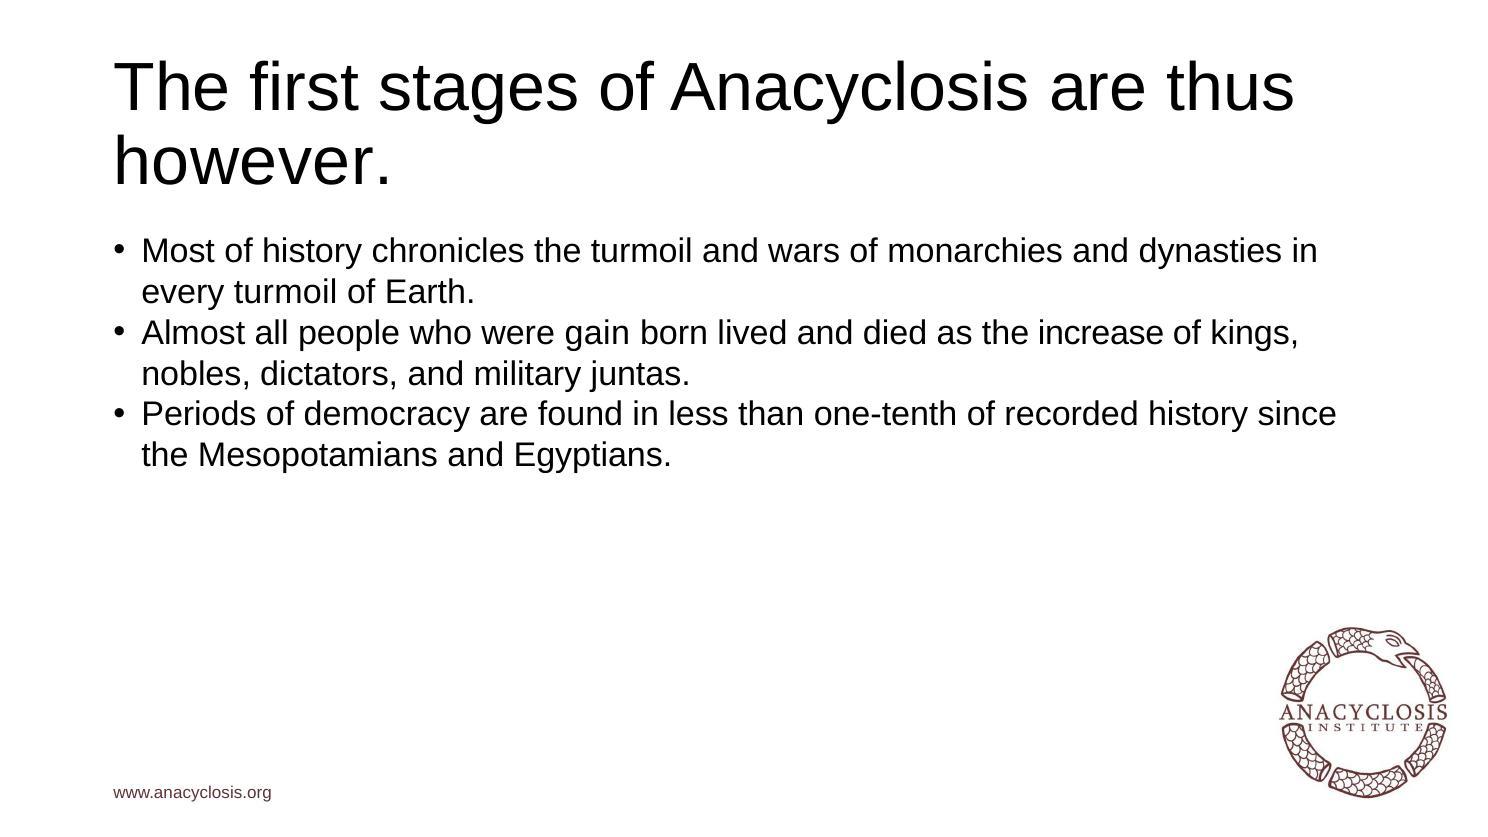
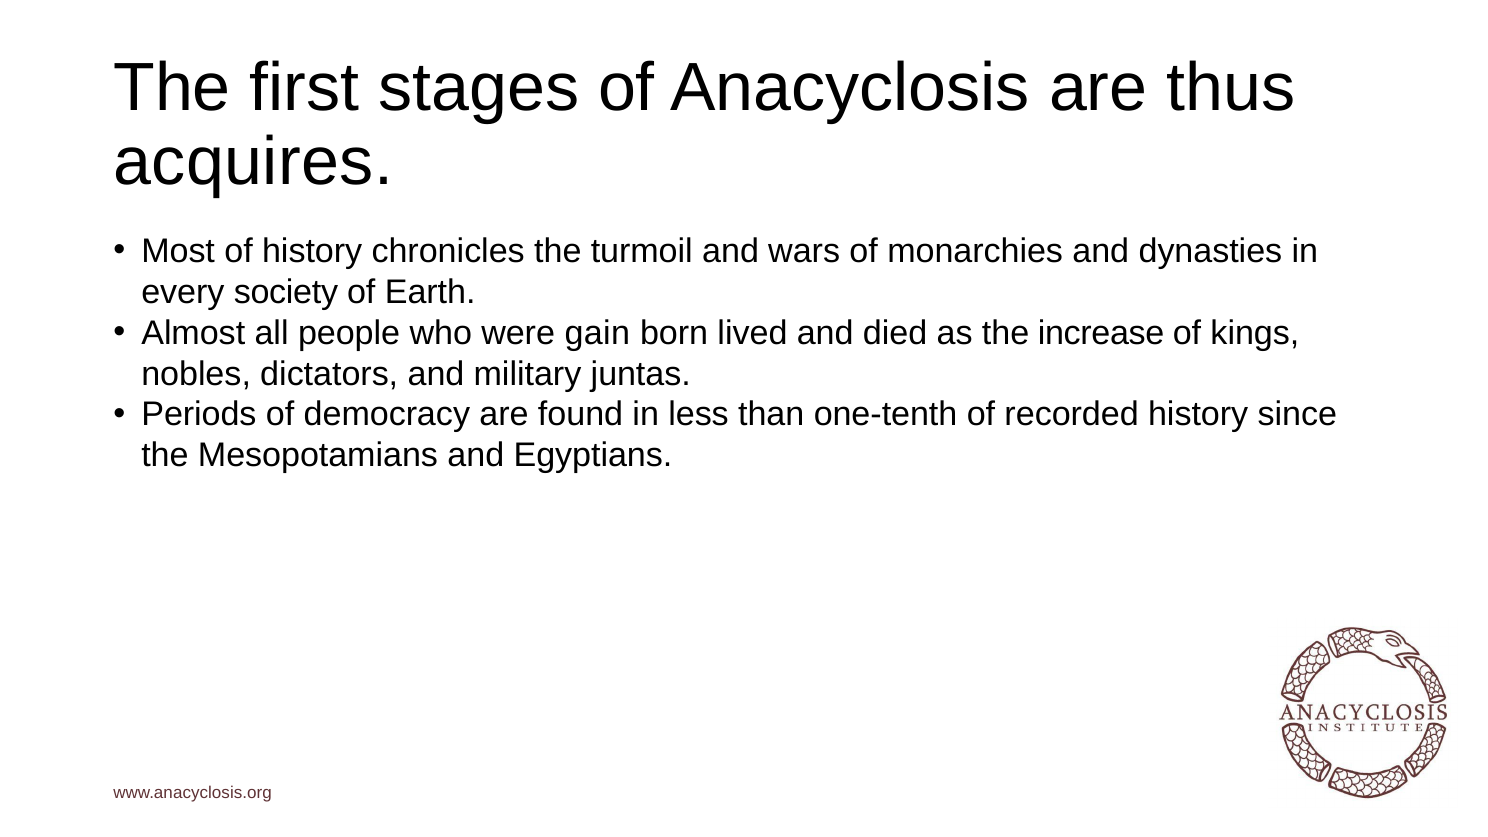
however: however -> acquires
every turmoil: turmoil -> society
